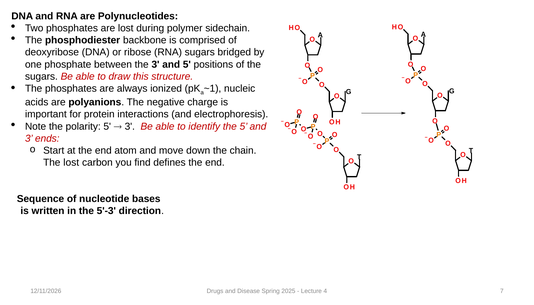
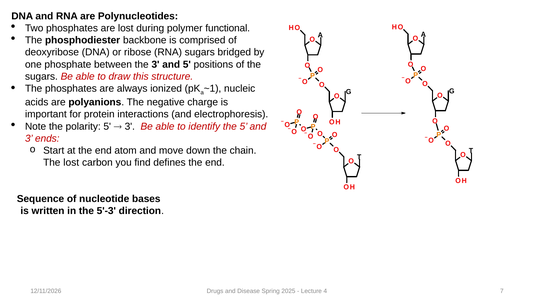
sidechain: sidechain -> functional
